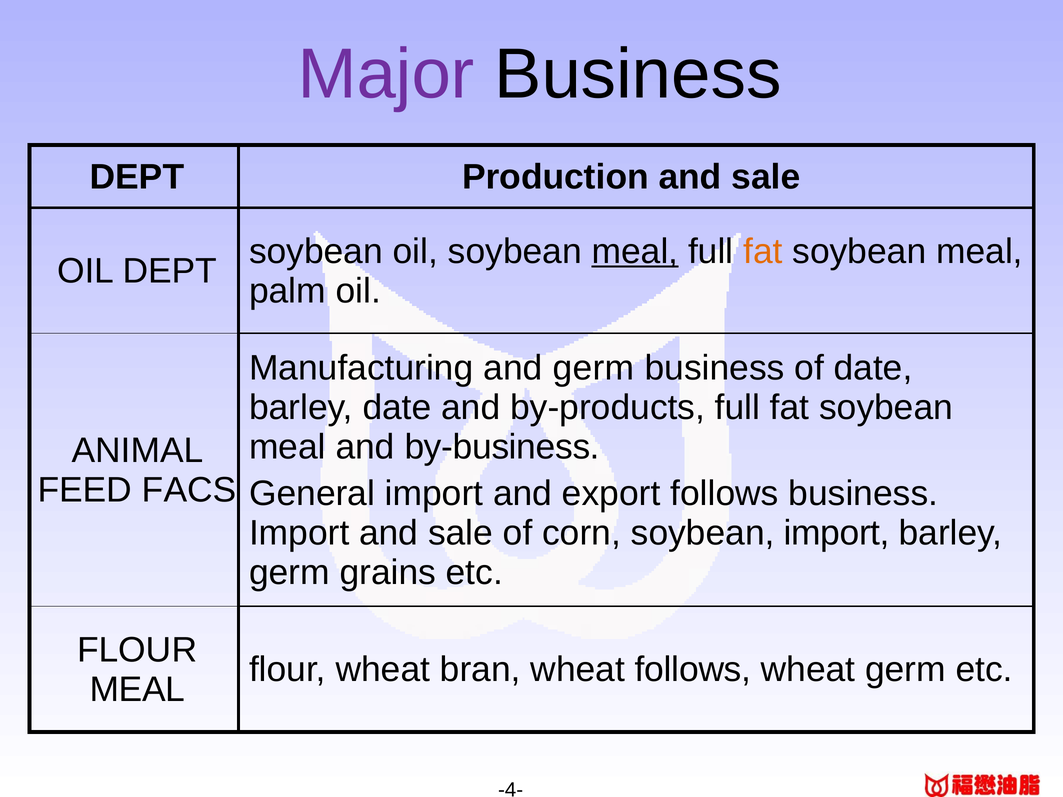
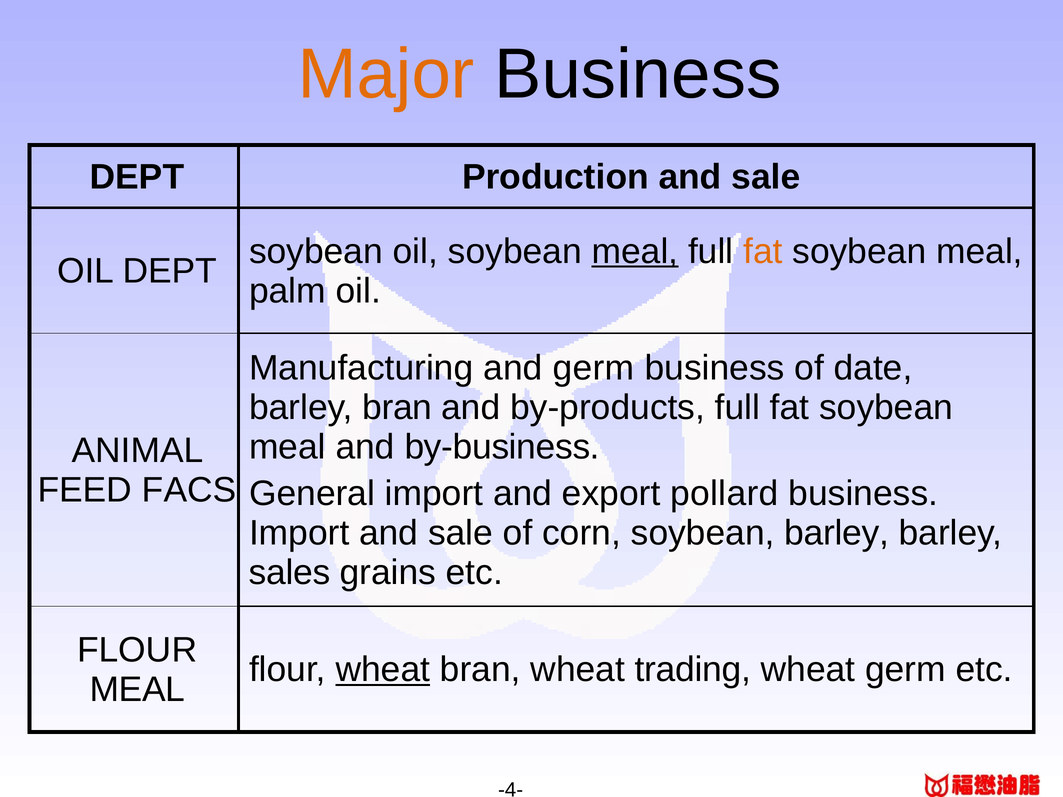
Major colour: purple -> orange
barley date: date -> bran
export follows: follows -> pollard
soybean import: import -> barley
germ at (289, 573): germ -> sales
wheat at (383, 670) underline: none -> present
wheat follows: follows -> trading
